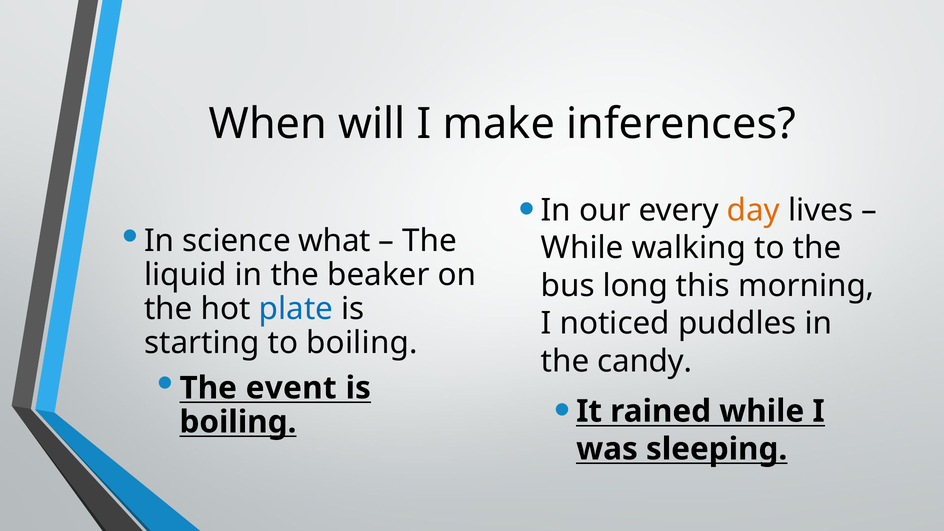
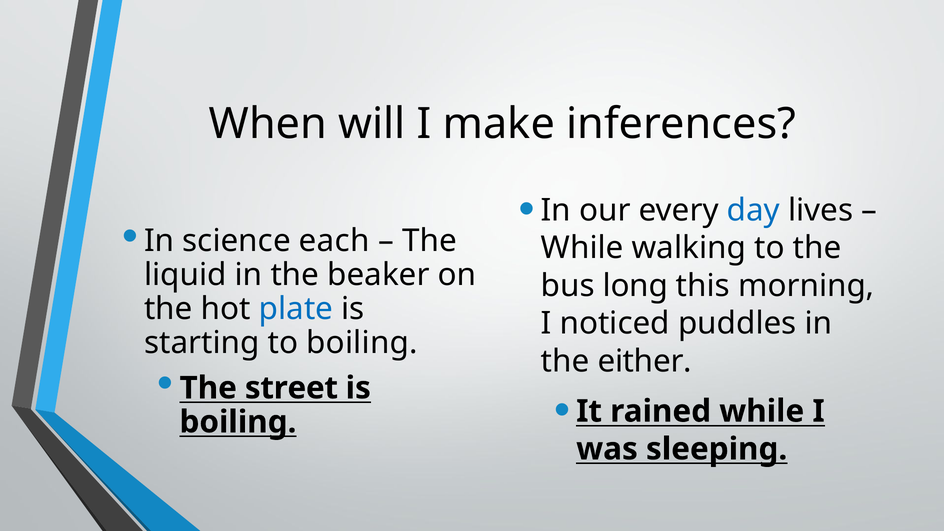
day colour: orange -> blue
what: what -> each
candy: candy -> either
event: event -> street
